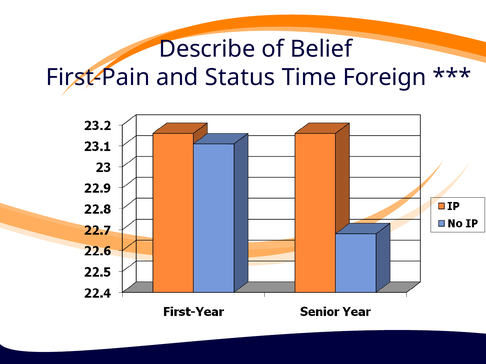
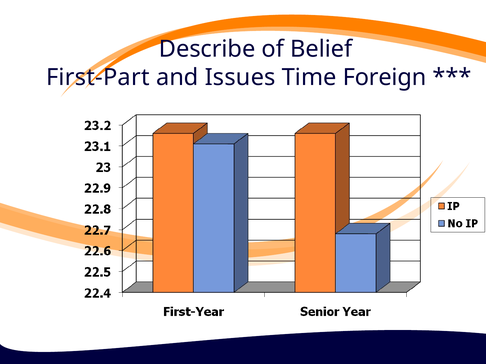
First-Pain: First-Pain -> First-Part
Status: Status -> Issues
